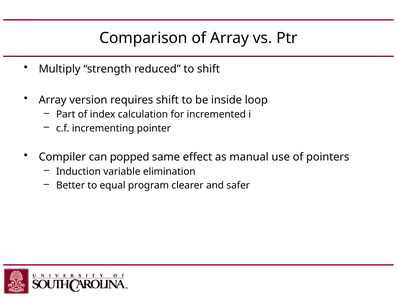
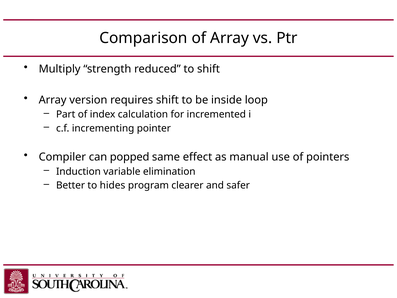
equal: equal -> hides
